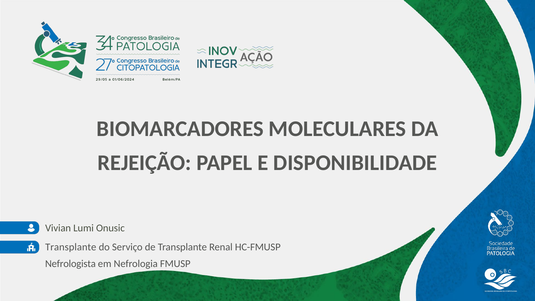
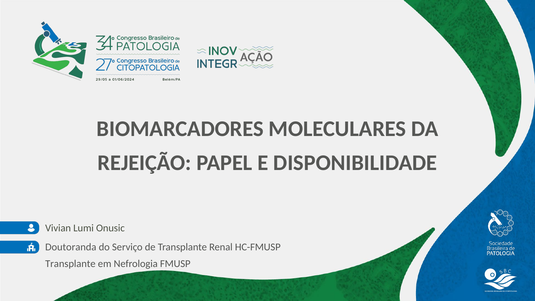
Transplante at (71, 247): Transplante -> Doutoranda
Nefrologista at (70, 264): Nefrologista -> Transplante
